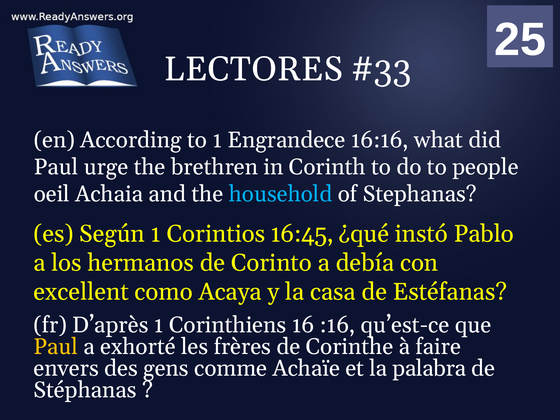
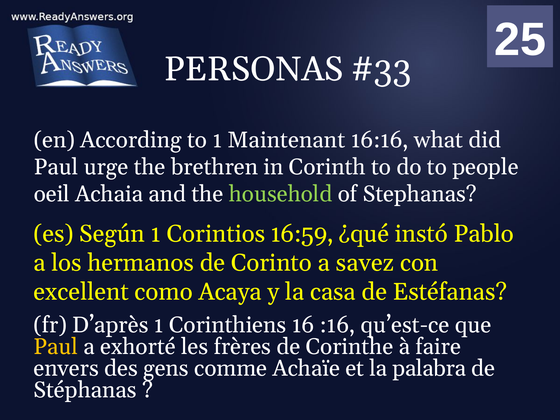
LECTORES: LECTORES -> PERSONAS
Engrandece: Engrandece -> Maintenant
household colour: light blue -> light green
16:45: 16:45 -> 16:59
debía: debía -> savez
